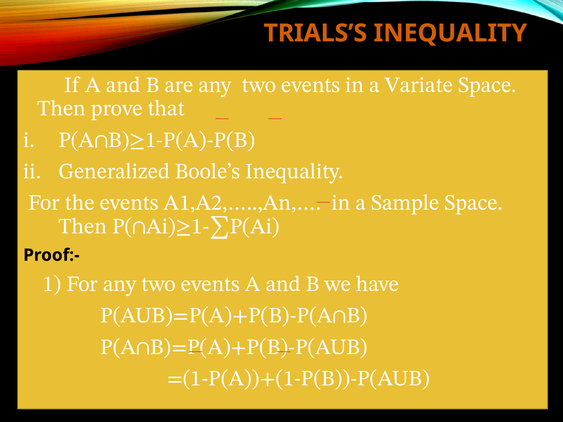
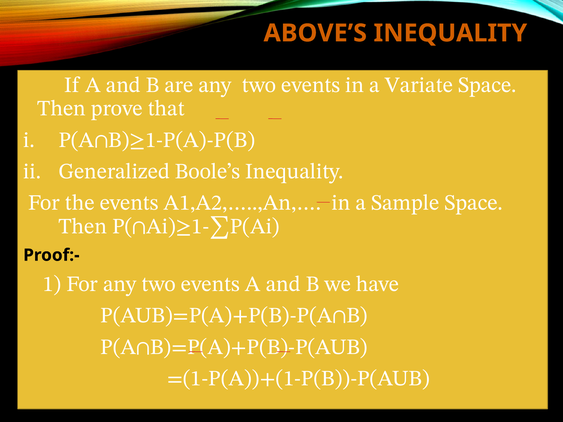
TRIALS’S: TRIALS’S -> ABOVE’S
